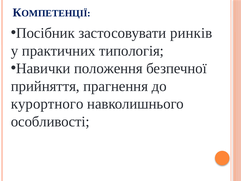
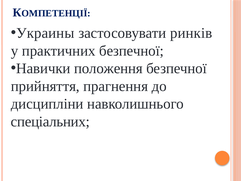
Посібник: Посібник -> Украины
практичних типологія: типологія -> безпечної
курортного: курортного -> дисципліни
особливості: особливості -> спеціальних
